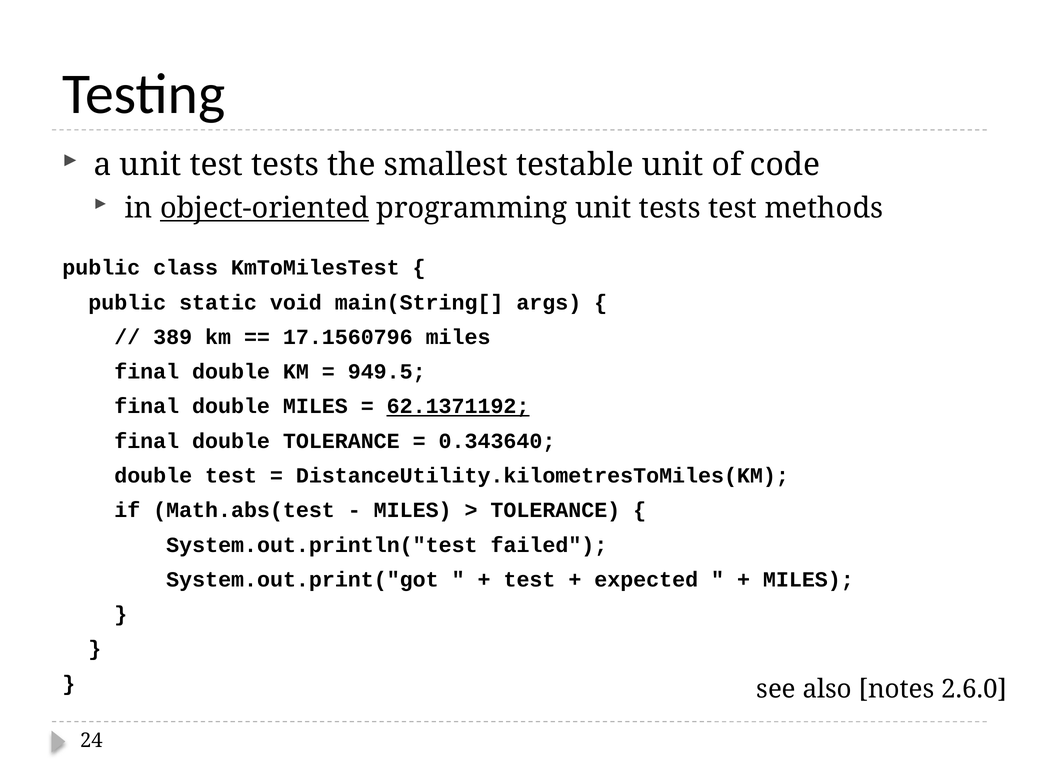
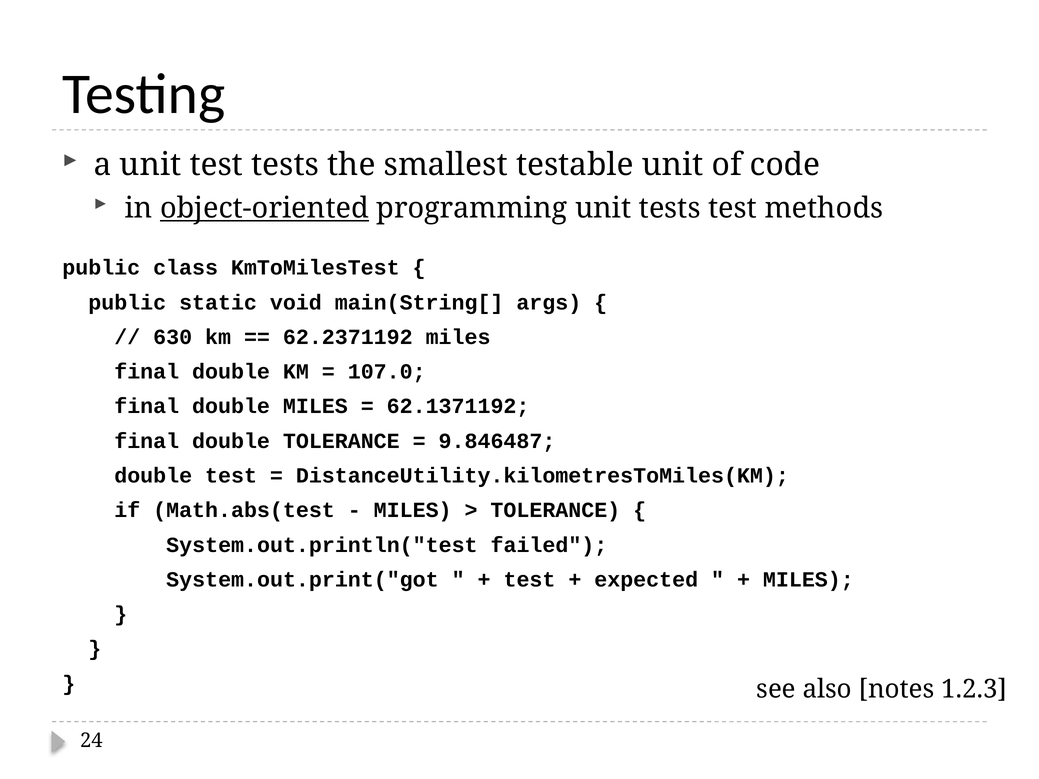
389: 389 -> 630
17.1560796: 17.1560796 -> 62.2371192
949.5: 949.5 -> 107.0
62.1371192 underline: present -> none
0.343640: 0.343640 -> 9.846487
2.6.0: 2.6.0 -> 1.2.3
